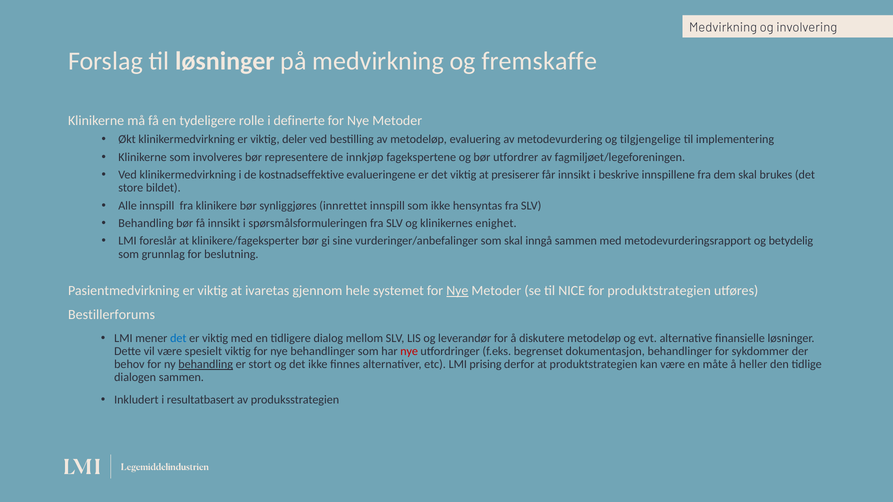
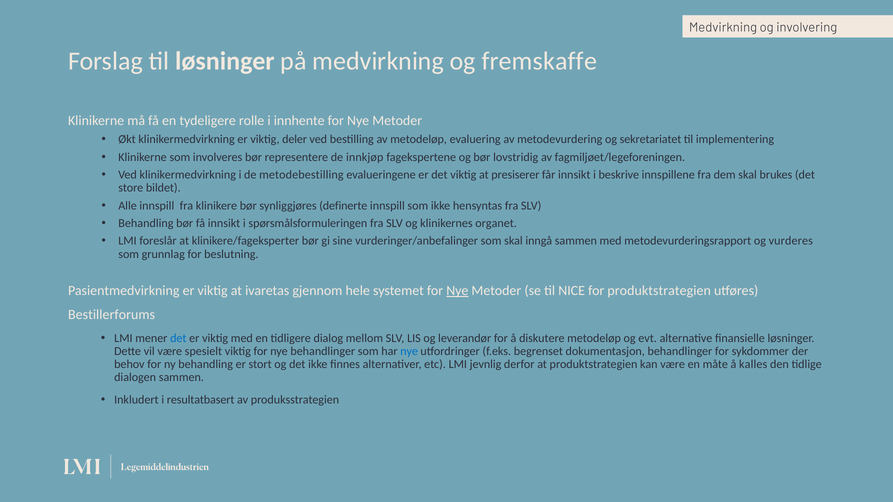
definerte: definerte -> innhente
tilgjengelige: tilgjengelige -> sekretariatet
utfordrer: utfordrer -> lovstridig
kostnadseffektive: kostnadseffektive -> metodebestilling
innrettet: innrettet -> definerte
enighet: enighet -> organet
betydelig: betydelig -> vurderes
nye at (409, 351) colour: red -> blue
behandling at (206, 365) underline: present -> none
prising: prising -> jevnlig
heller: heller -> kalles
